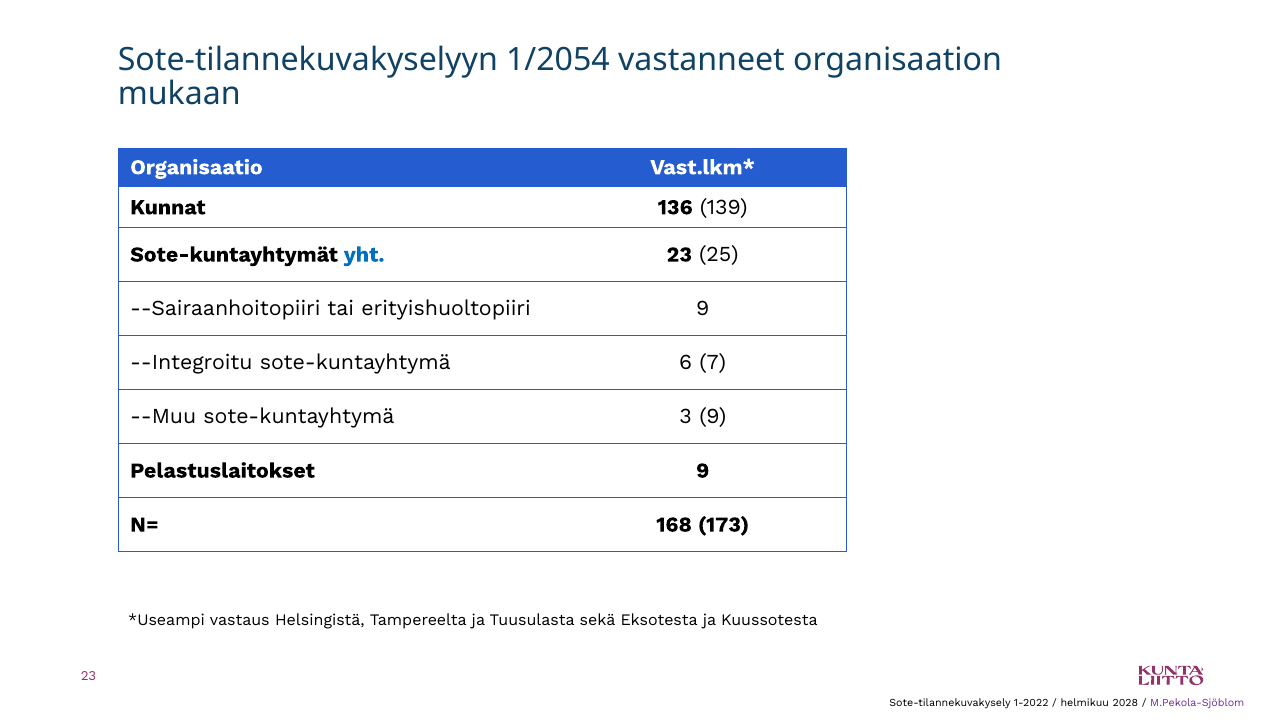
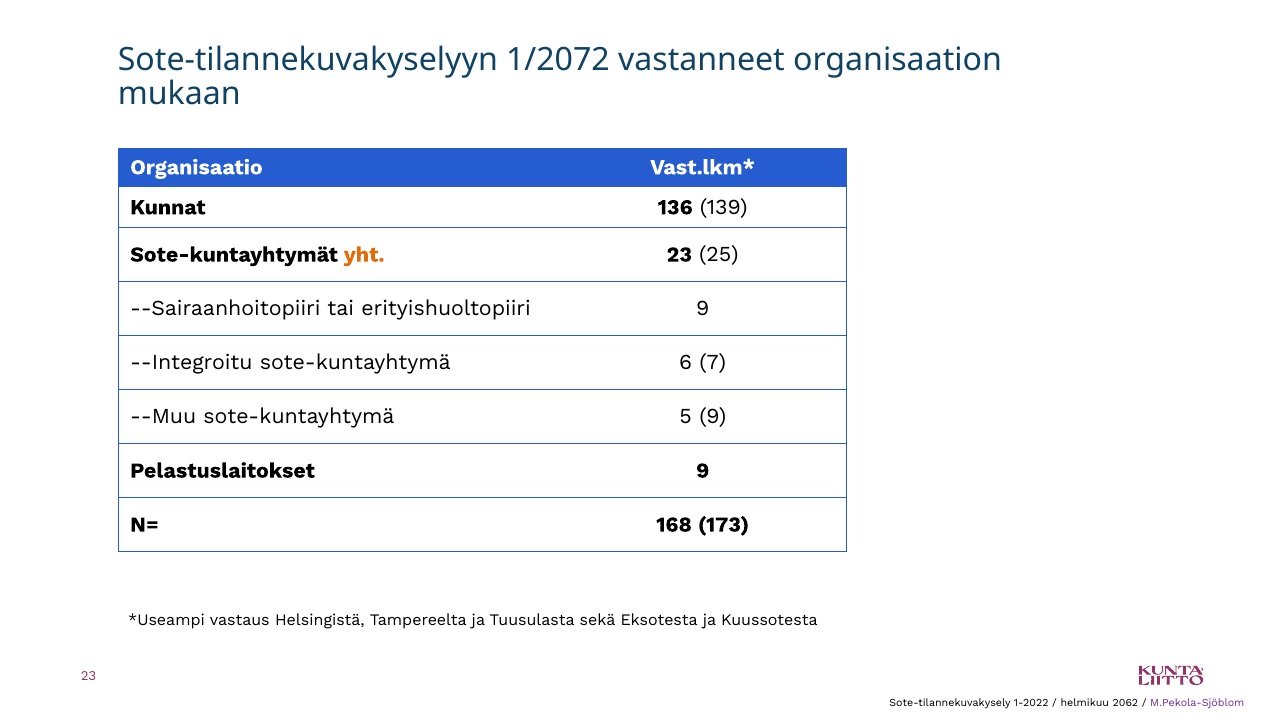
1/2054: 1/2054 -> 1/2072
yht colour: blue -> orange
3: 3 -> 5
2028: 2028 -> 2062
